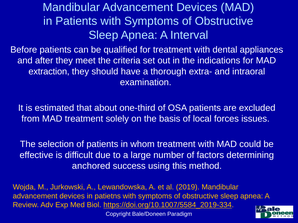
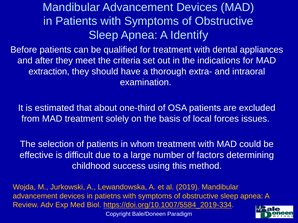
Interval: Interval -> Identify
anchored: anchored -> childhood
